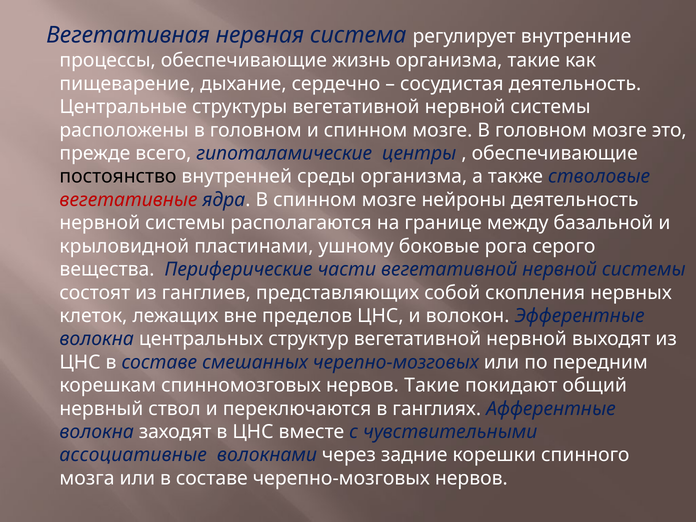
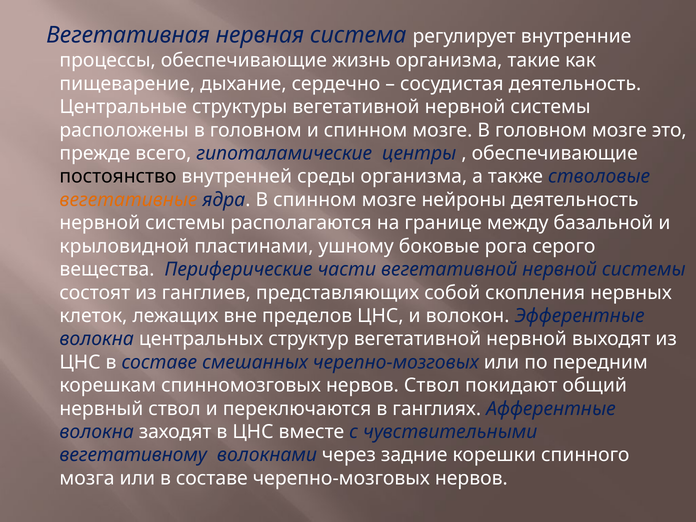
вегетативные colour: red -> orange
нервов Такие: Такие -> Ствол
ассоциативные: ассоциативные -> вегетативному
